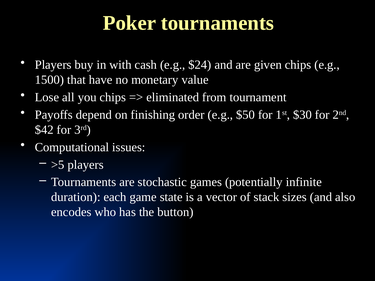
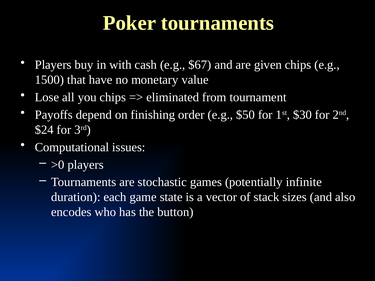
$24: $24 -> $67
$42: $42 -> $24
>5: >5 -> >0
